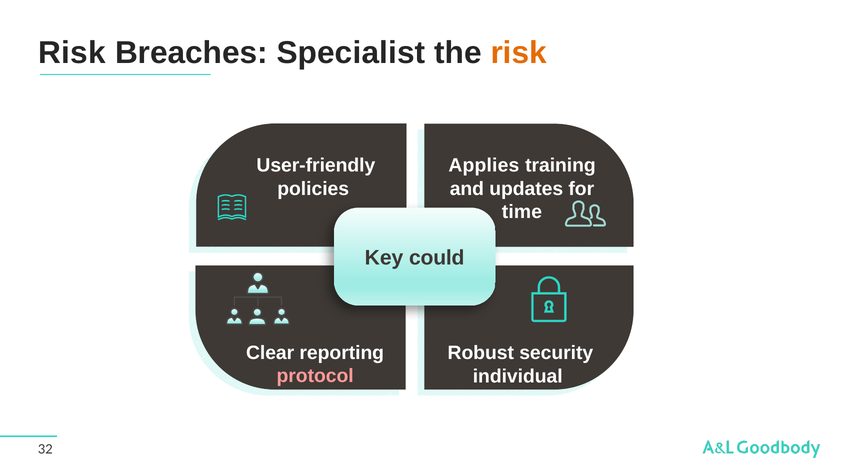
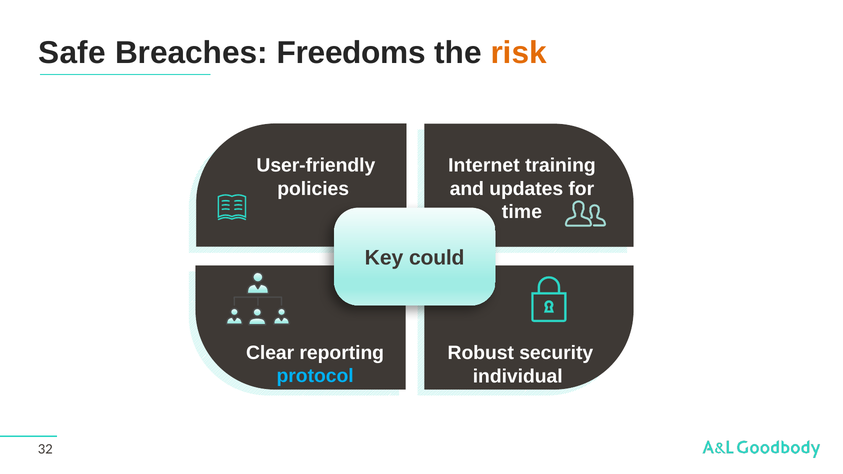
Risk at (72, 53): Risk -> Safe
Specialist: Specialist -> Freedoms
Applies: Applies -> Internet
protocol colour: pink -> light blue
